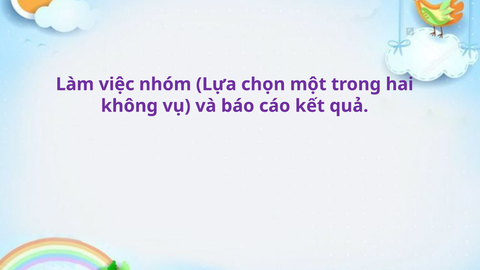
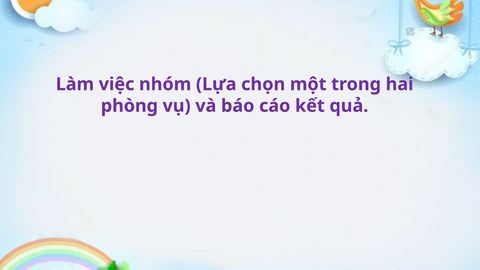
không: không -> phòng
